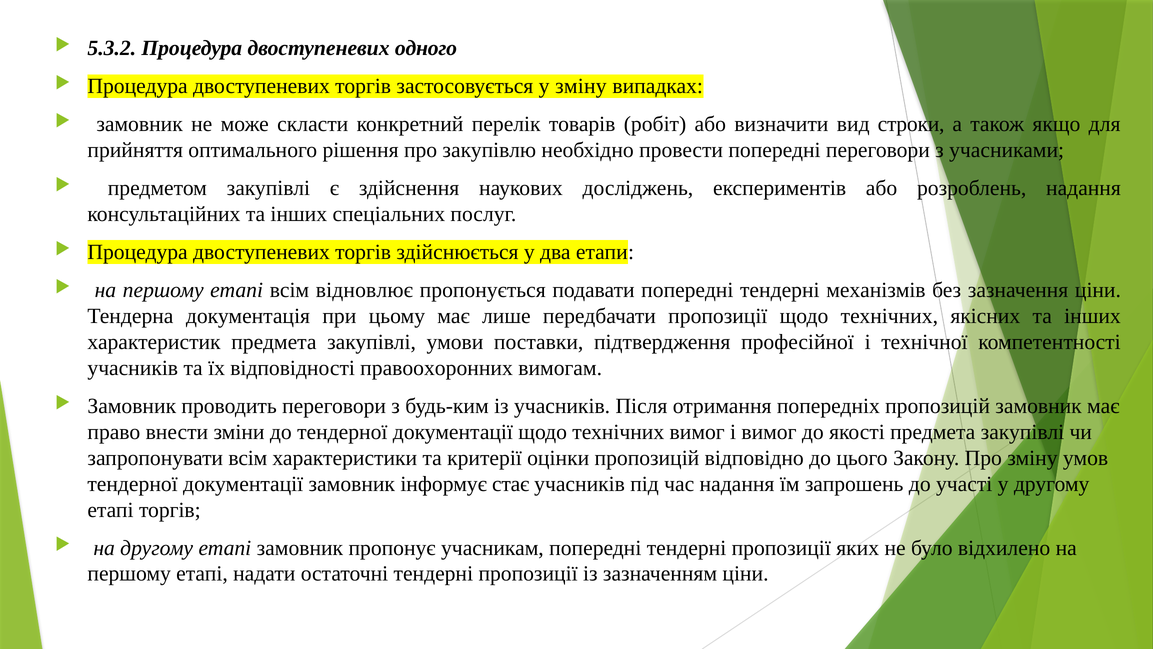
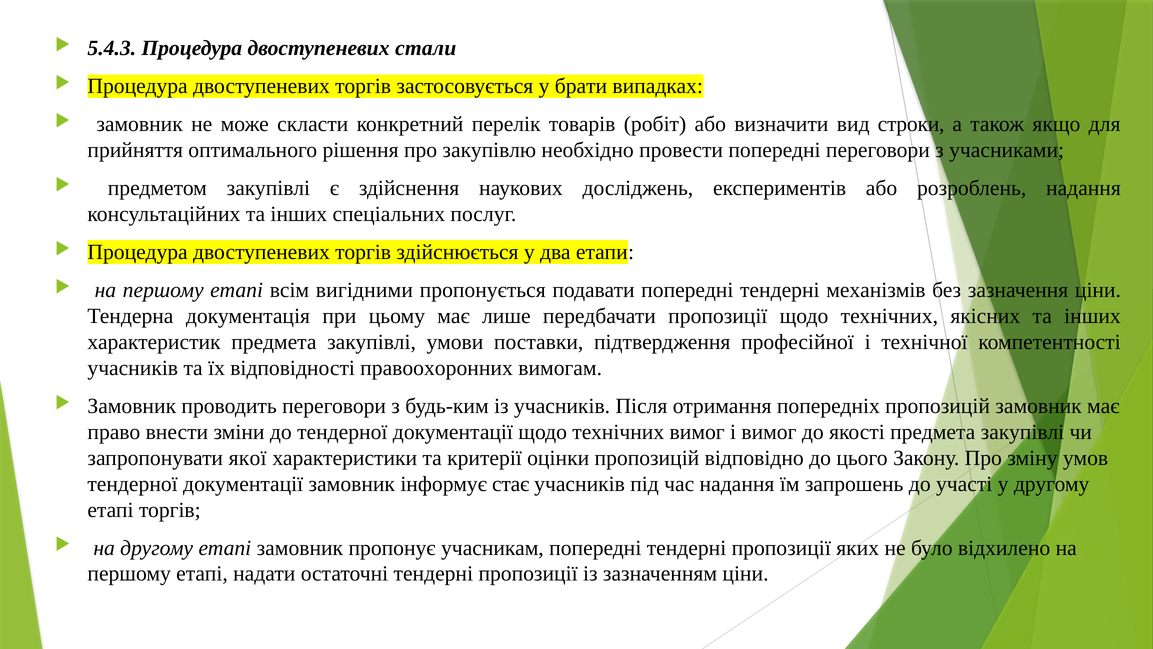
5.3.2: 5.3.2 -> 5.4.3
одного: одного -> стали
у зміну: зміну -> брати
відновлює: відновлює -> вигідними
запропонувати всім: всім -> якої
